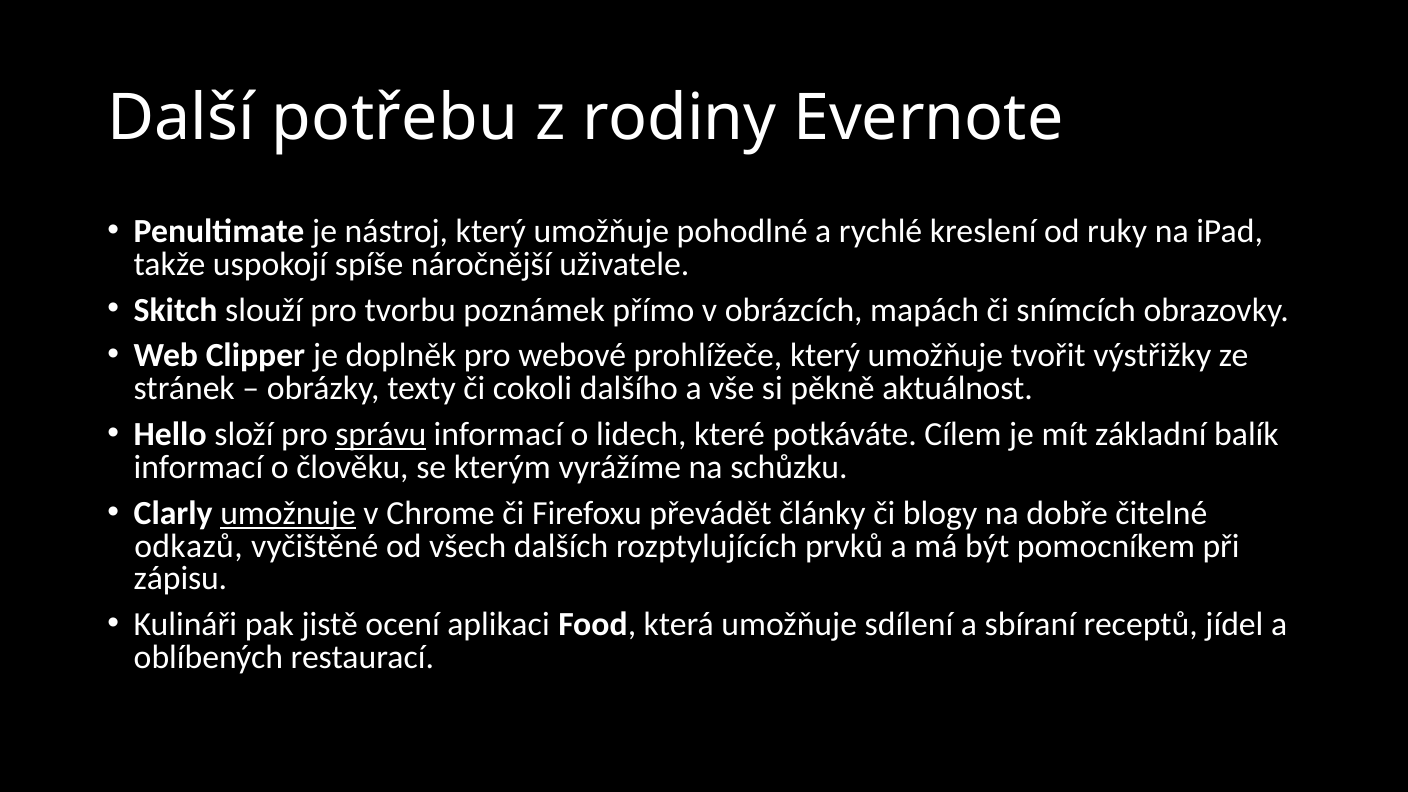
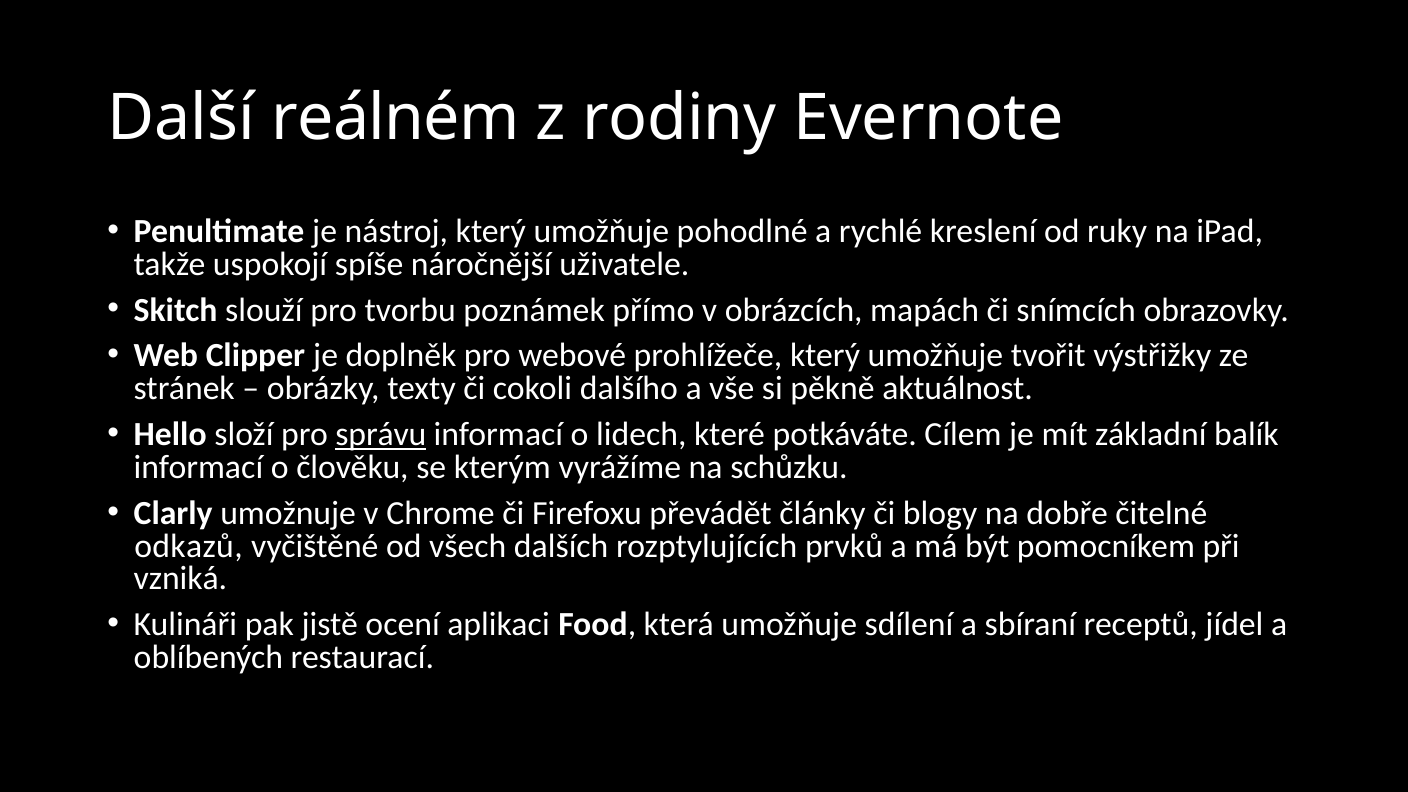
potřebu: potřebu -> reálném
umožnuje underline: present -> none
zápisu: zápisu -> vzniká
